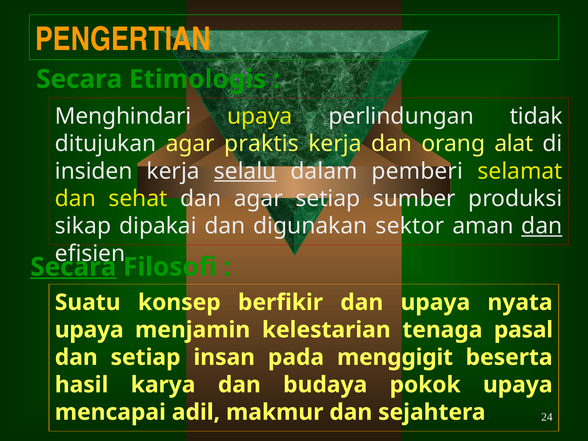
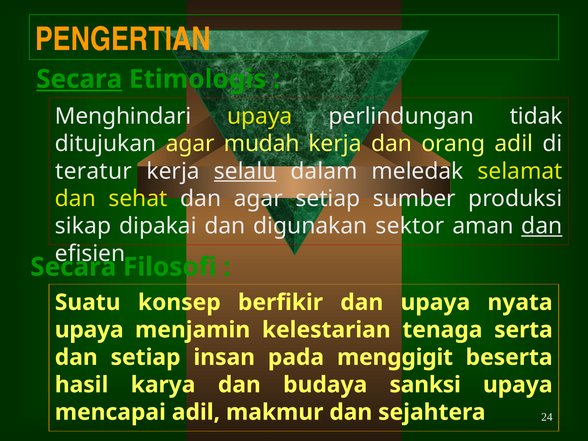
Secara at (79, 79) underline: none -> present
praktis: praktis -> mudah
orang alat: alat -> adil
insiden: insiden -> teratur
pemberi: pemberi -> meledak
Secara at (73, 267) underline: present -> none
pasal: pasal -> serta
pokok: pokok -> sanksi
